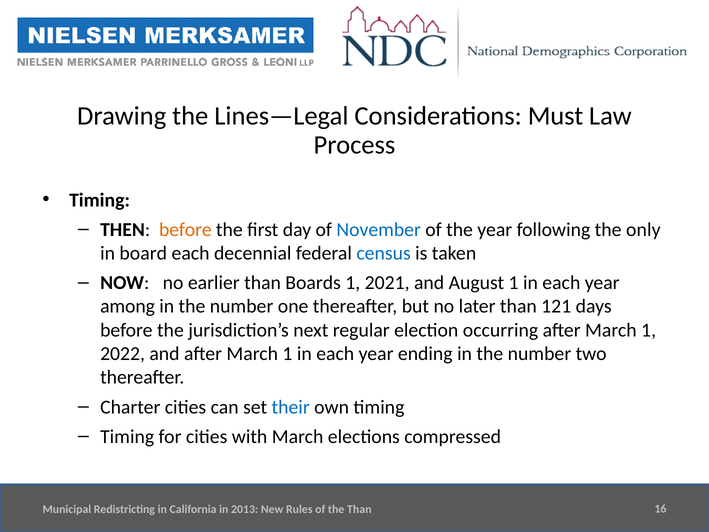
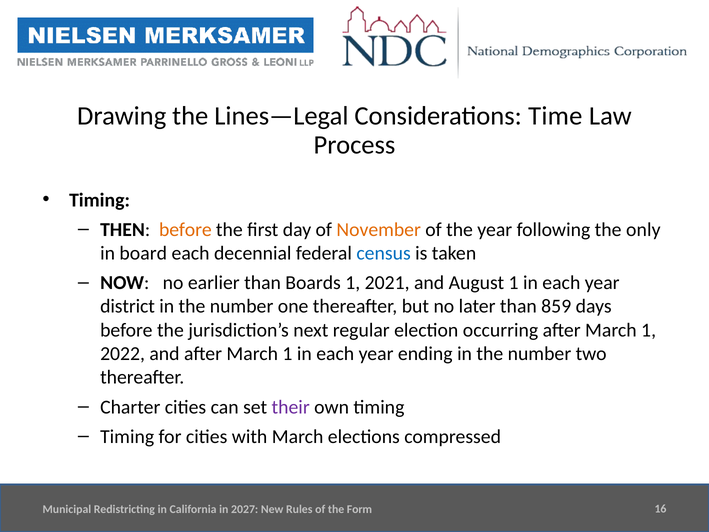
Must: Must -> Time
November colour: blue -> orange
among: among -> district
121: 121 -> 859
their colour: blue -> purple
2013: 2013 -> 2027
the Than: Than -> Form
